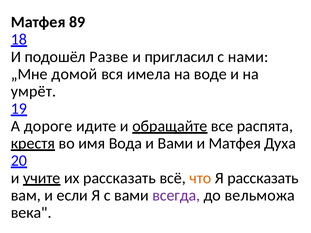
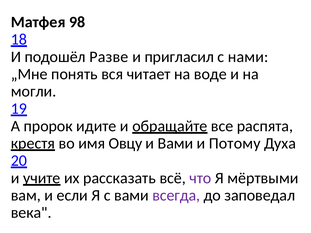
89: 89 -> 98
домой: домой -> понять
имела: имела -> читает
умрёт: умрёт -> могли
дороге: дороге -> пророк
Вода: Вода -> Овцу
и Матфея: Матфея -> Потому
что colour: orange -> purple
Я рассказать: рассказать -> мёртвыми
вельможа: вельможа -> заповедал
